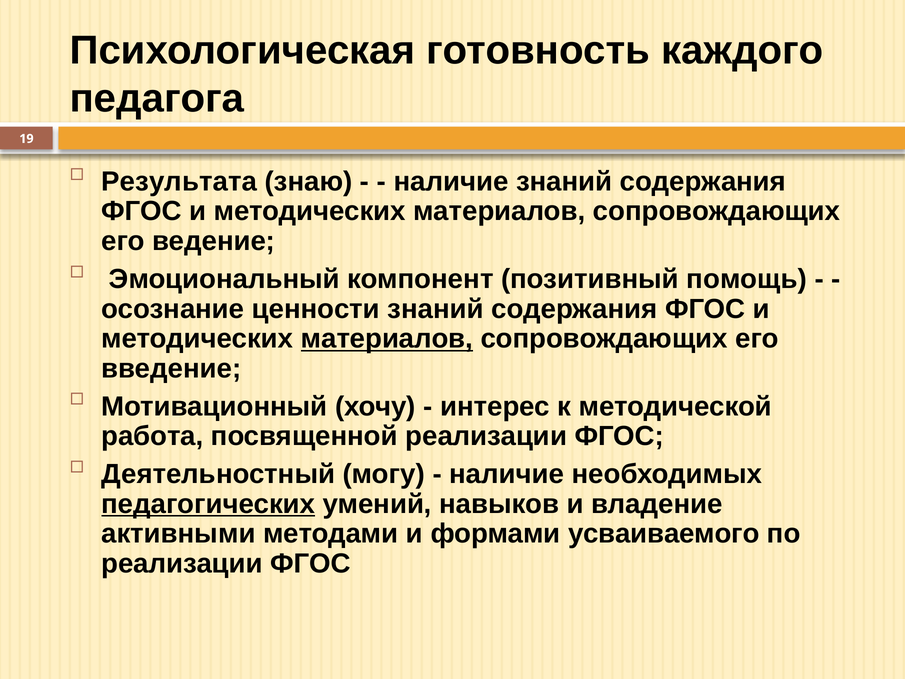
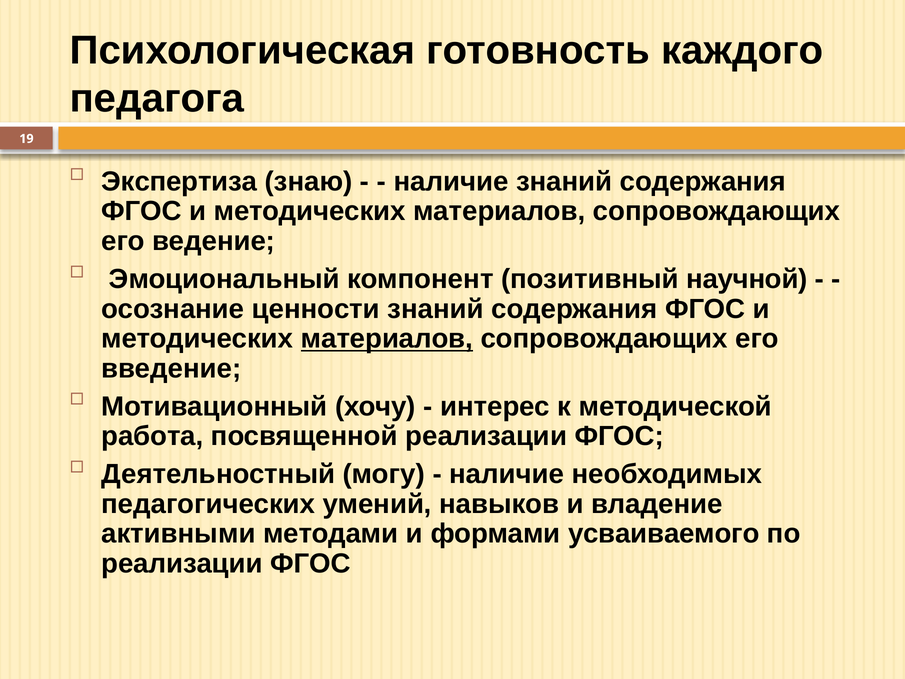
Результата: Результата -> Экспертиза
помощь: помощь -> научной
педагогических underline: present -> none
